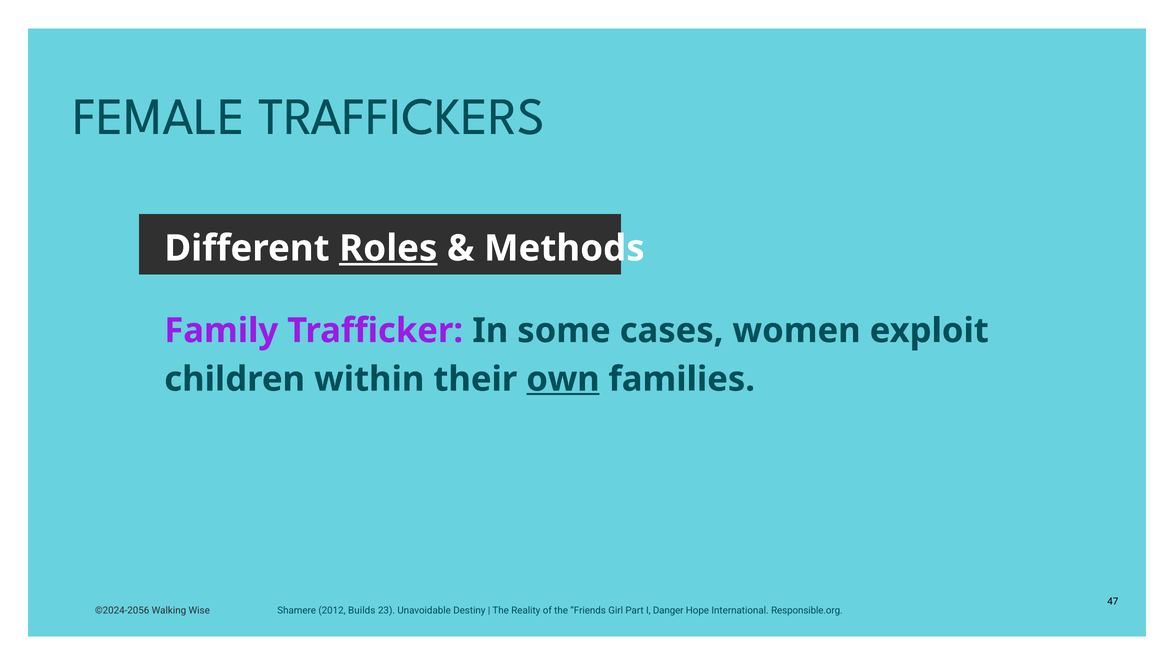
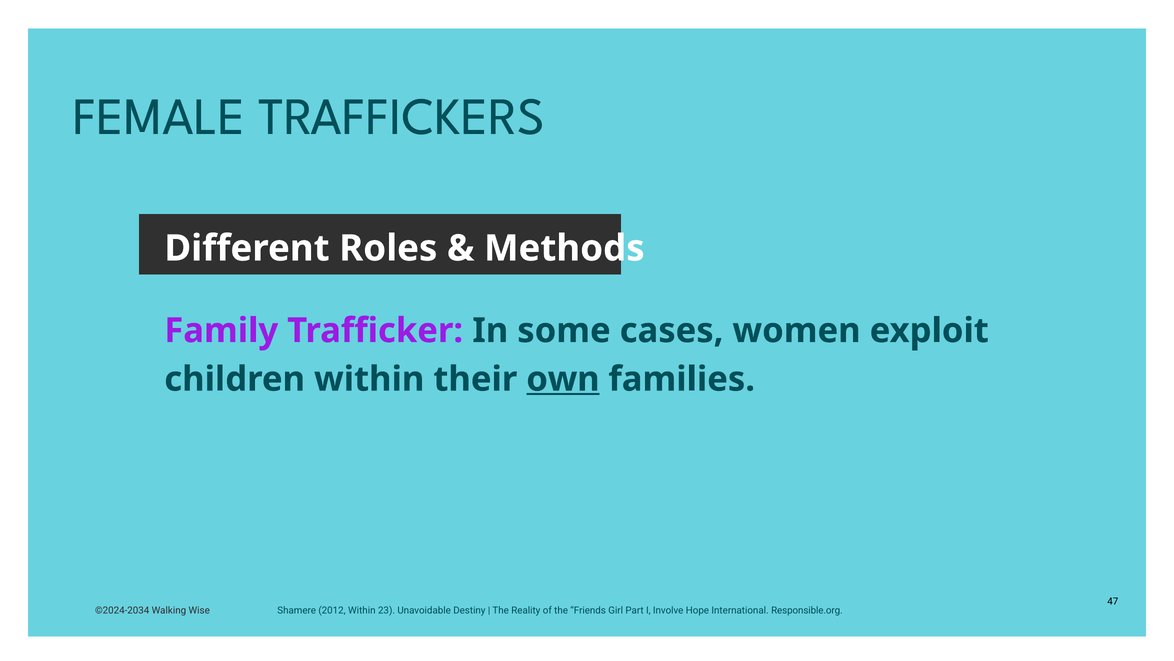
Roles underline: present -> none
©2024-2056: ©2024-2056 -> ©2024-2034
2012 Builds: Builds -> Within
Danger: Danger -> Involve
